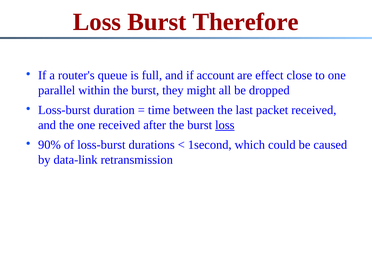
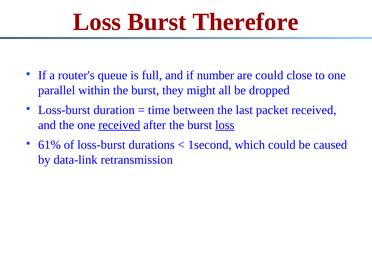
account: account -> number
are effect: effect -> could
received at (119, 125) underline: none -> present
90%: 90% -> 61%
